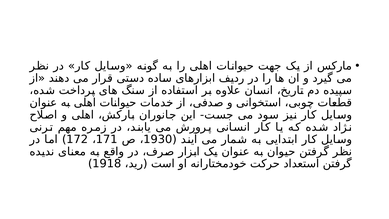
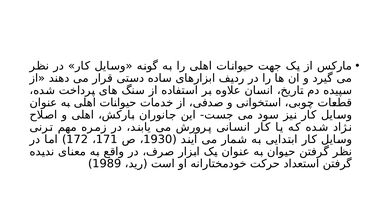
1918: 1918 -> 1989
